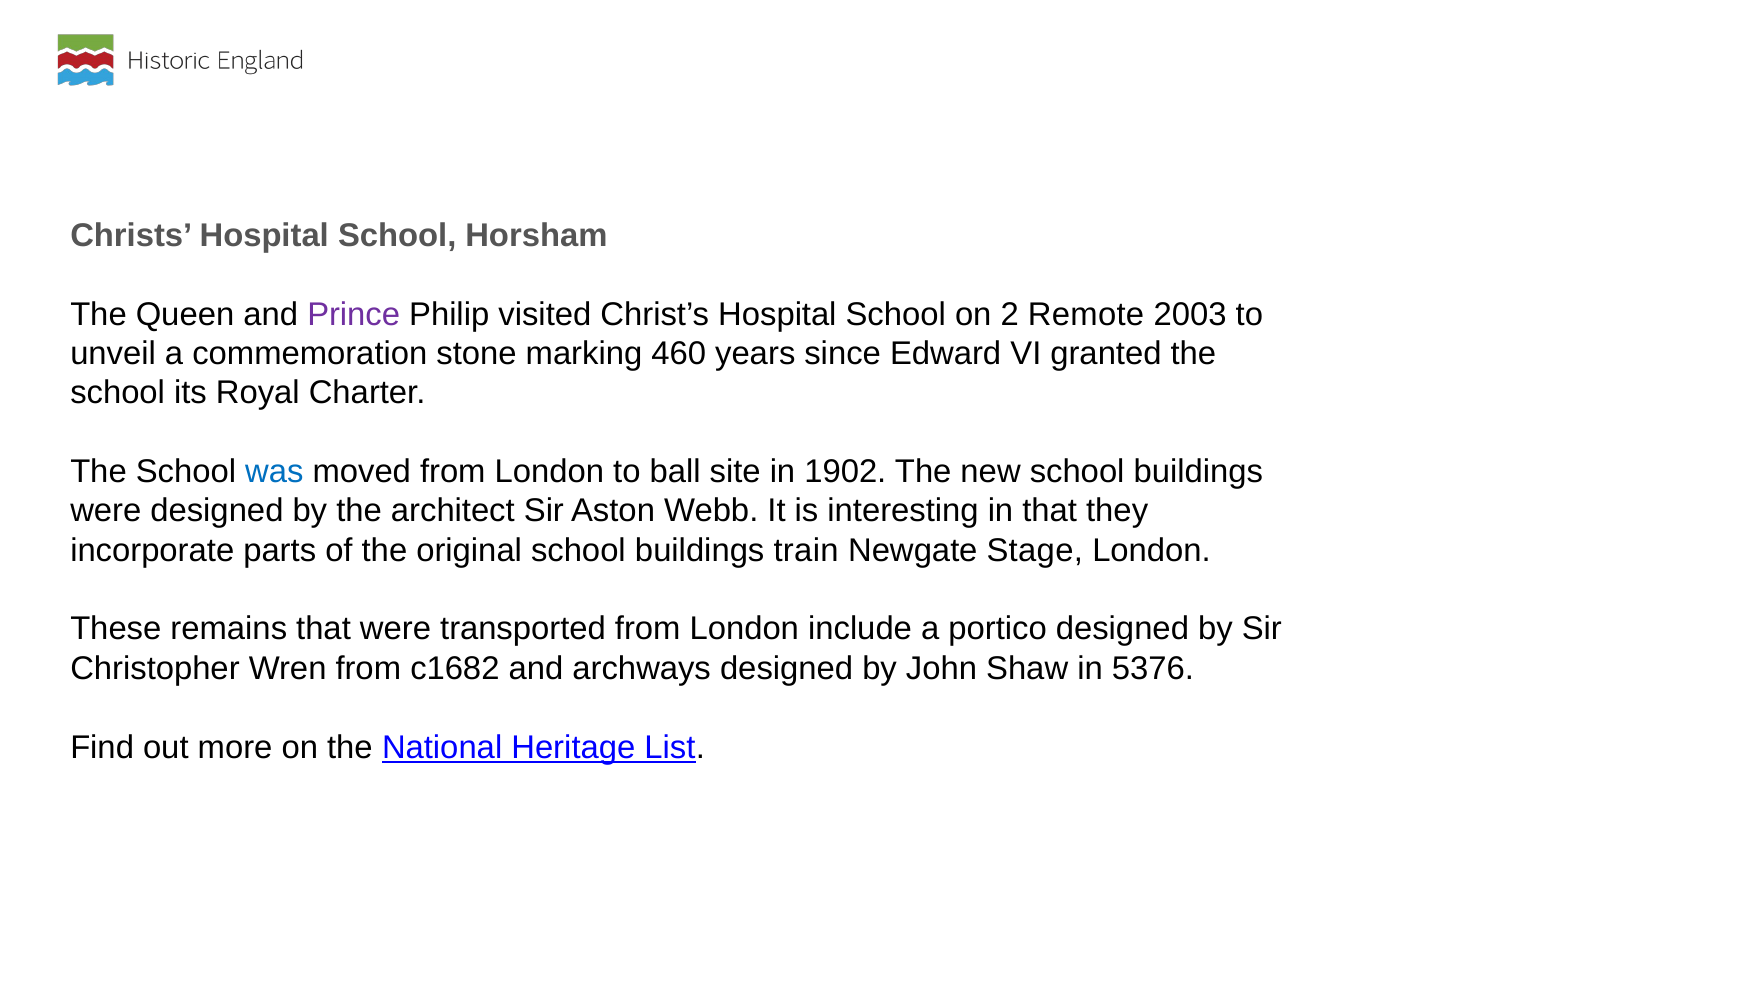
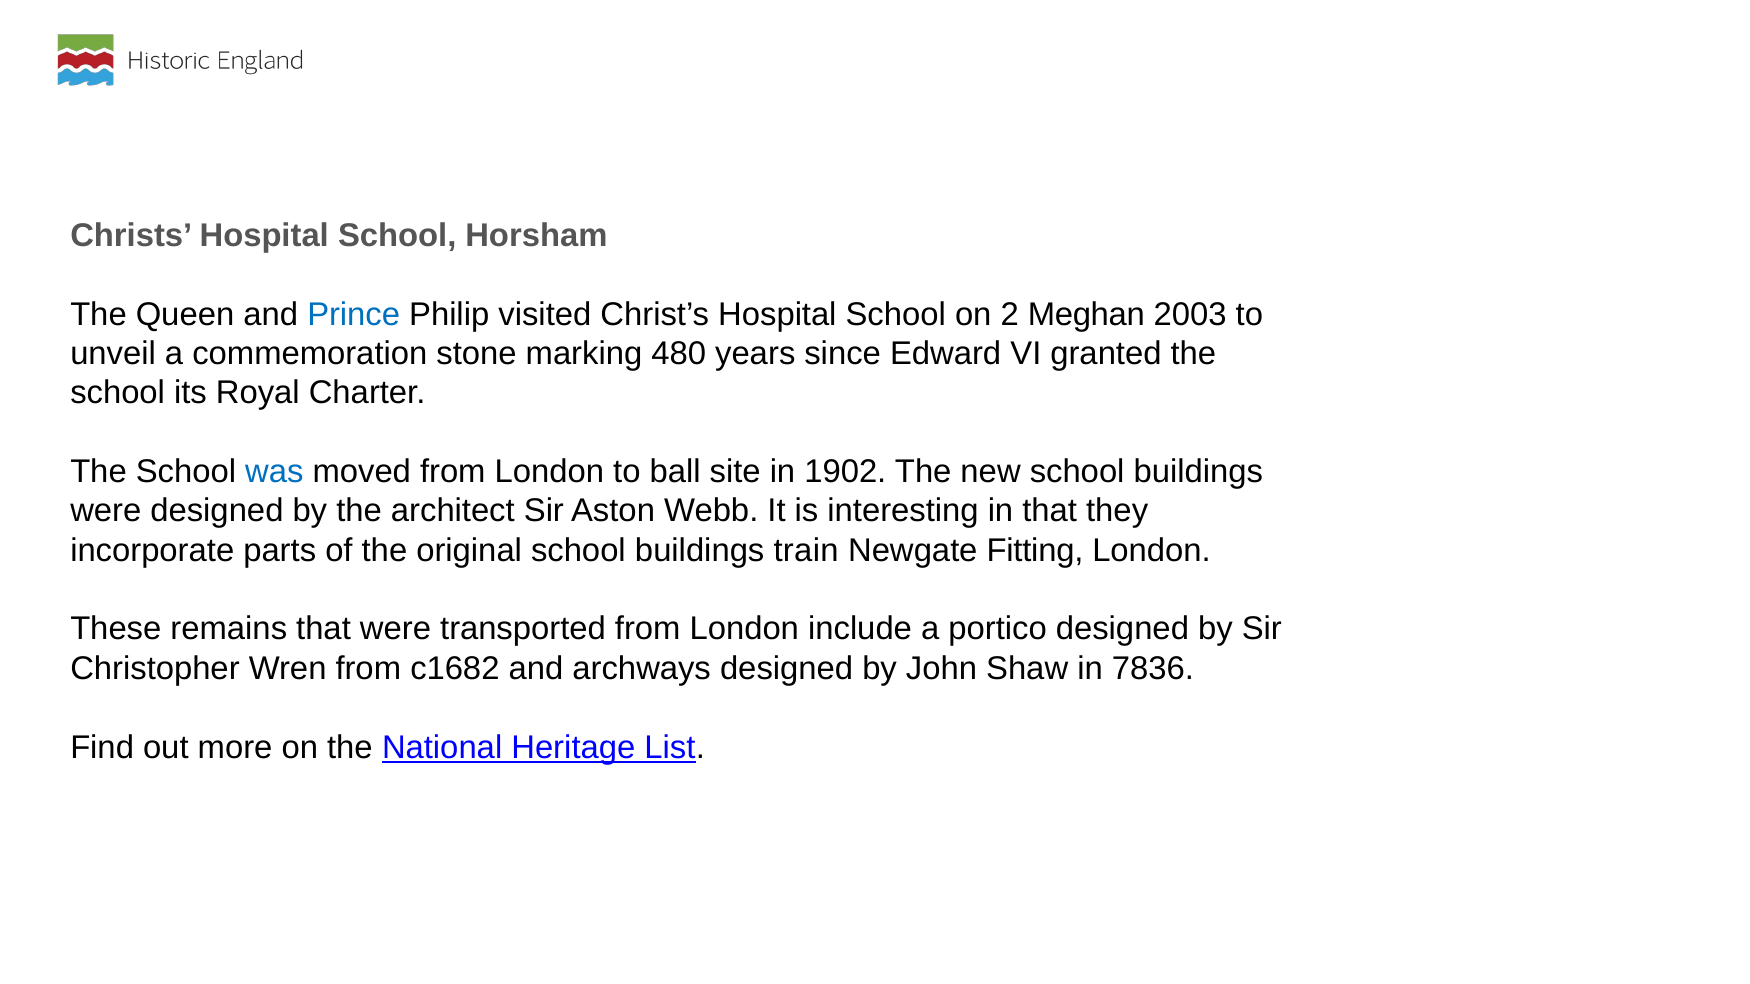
Prince colour: purple -> blue
Remote: Remote -> Meghan
460: 460 -> 480
Stage: Stage -> Fitting
5376: 5376 -> 7836
